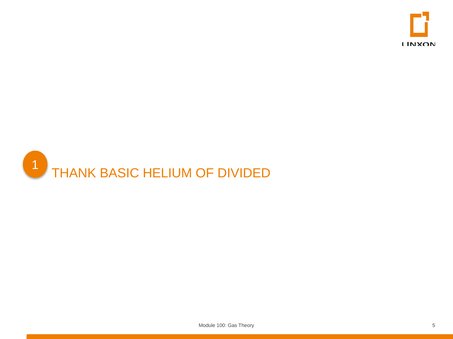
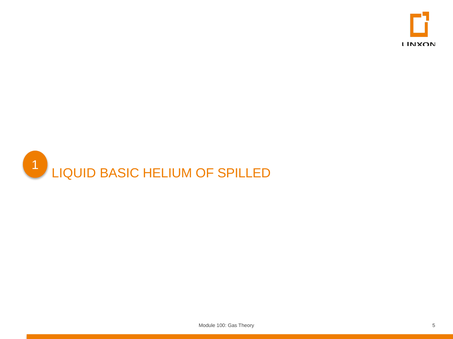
THANK: THANK -> LIQUID
DIVIDED: DIVIDED -> SPILLED
